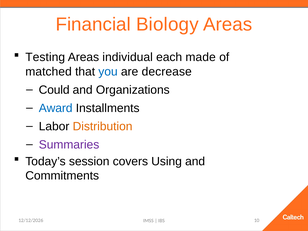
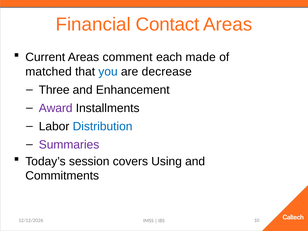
Biology: Biology -> Contact
Testing: Testing -> Current
individual: individual -> comment
Could: Could -> Three
Organizations: Organizations -> Enhancement
Award colour: blue -> purple
Distribution colour: orange -> blue
